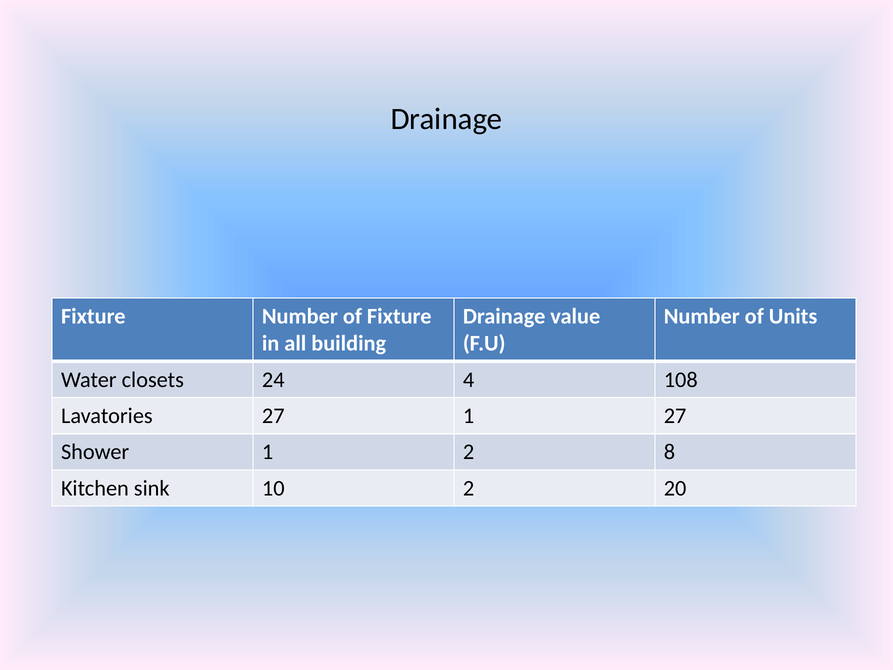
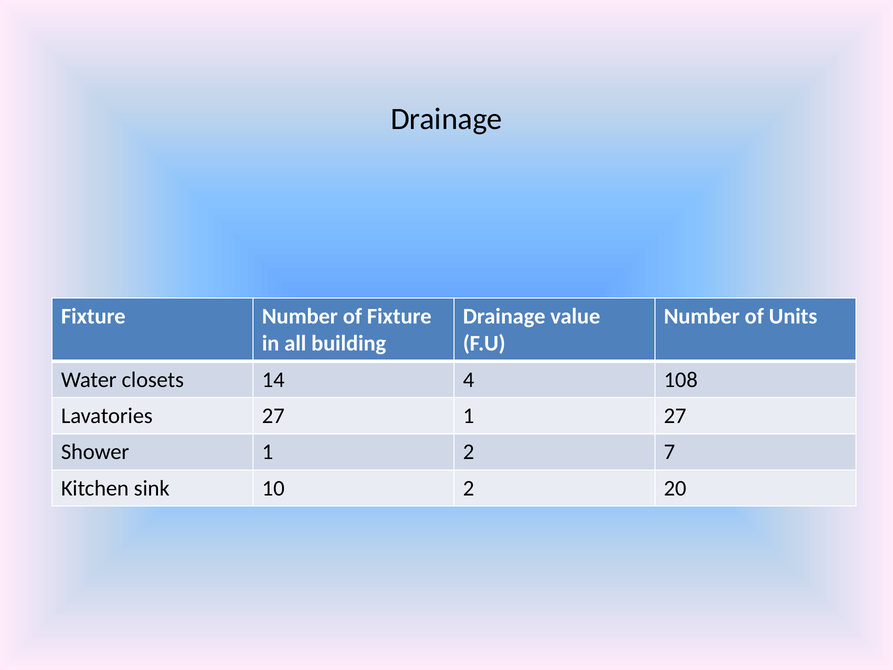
24: 24 -> 14
8: 8 -> 7
